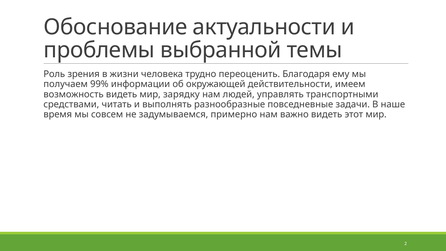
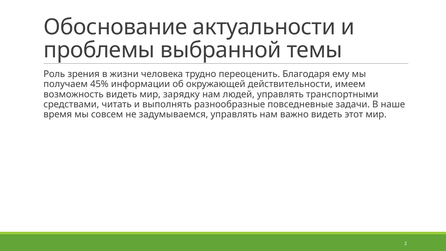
99%: 99% -> 45%
задумываемся примерно: примерно -> управлять
